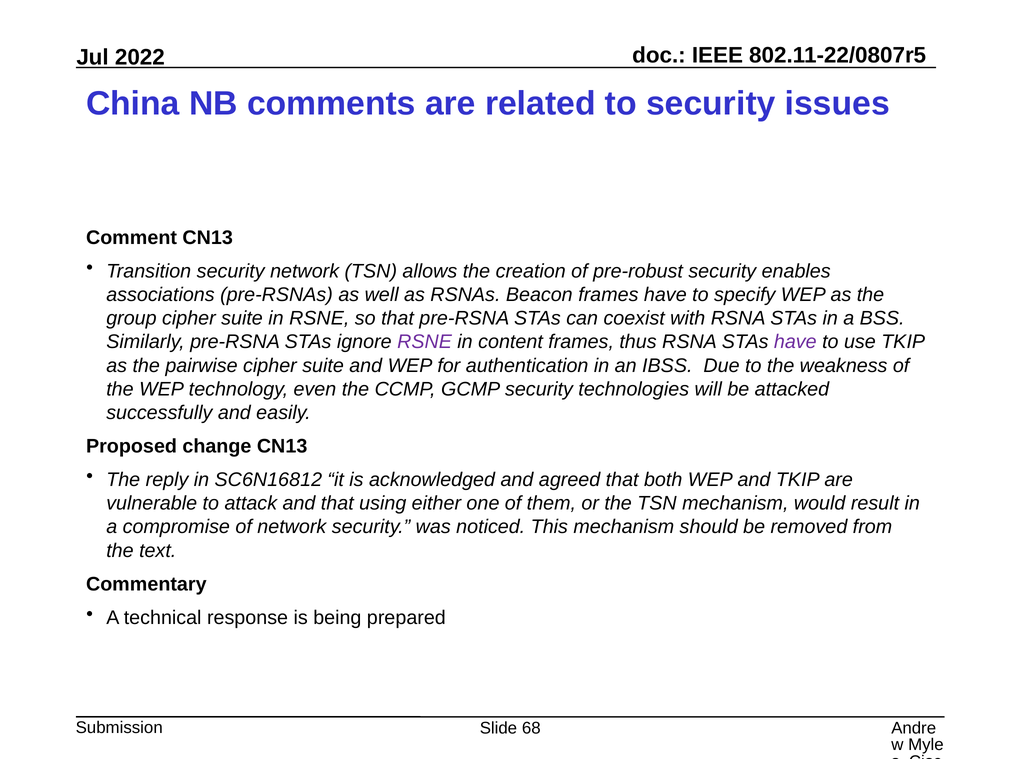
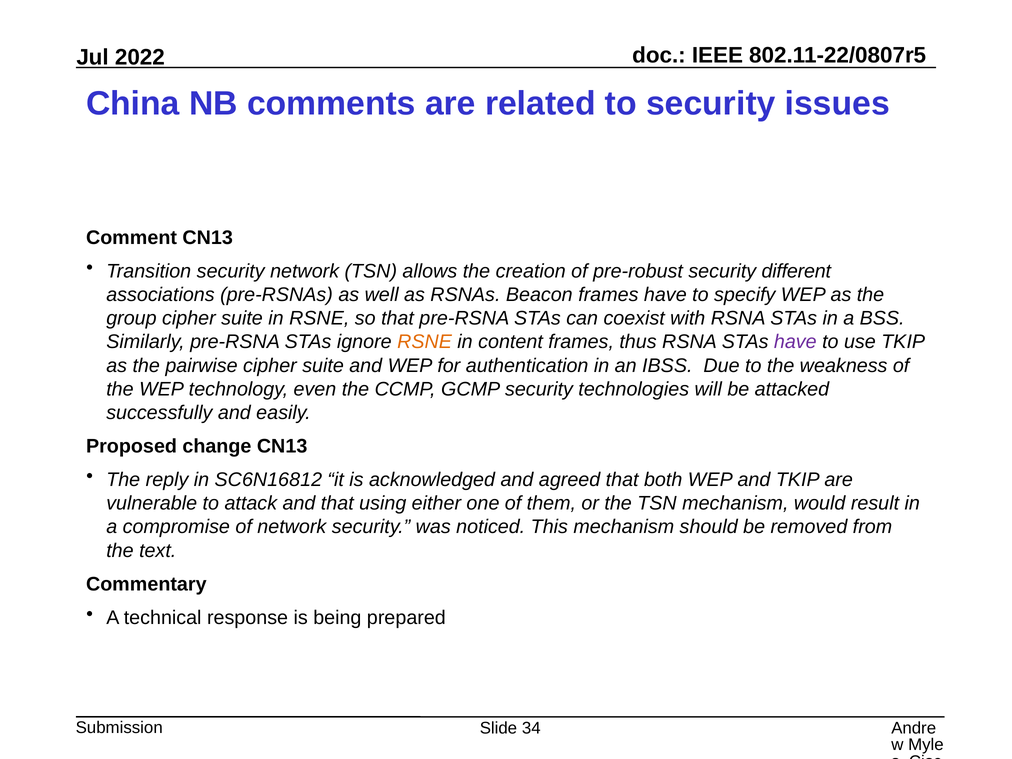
enables: enables -> different
RSNE at (425, 342) colour: purple -> orange
68: 68 -> 34
